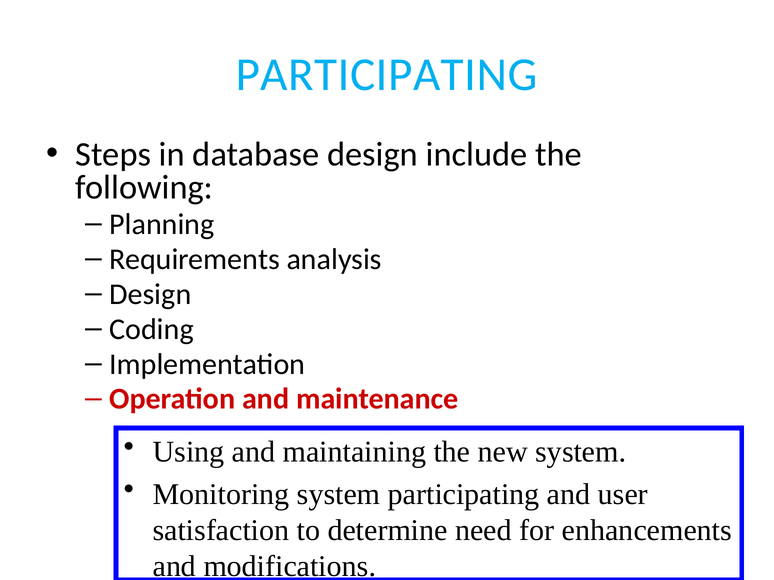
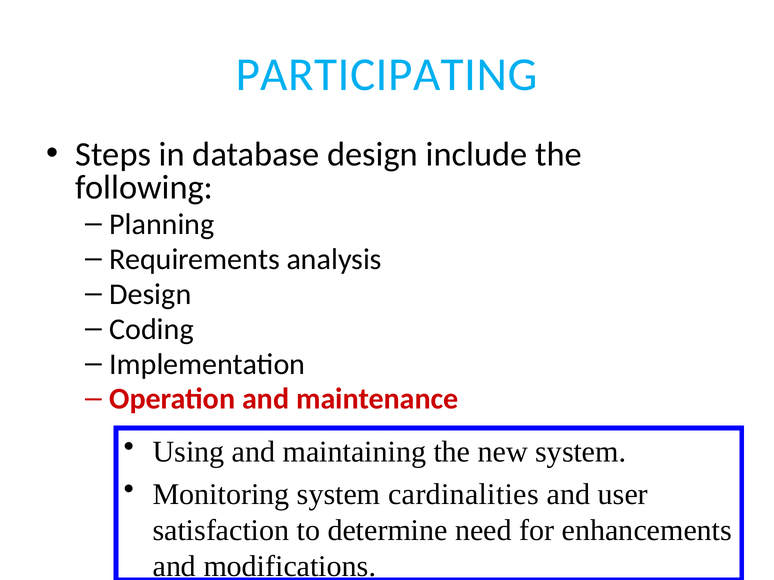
system participating: participating -> cardinalities
